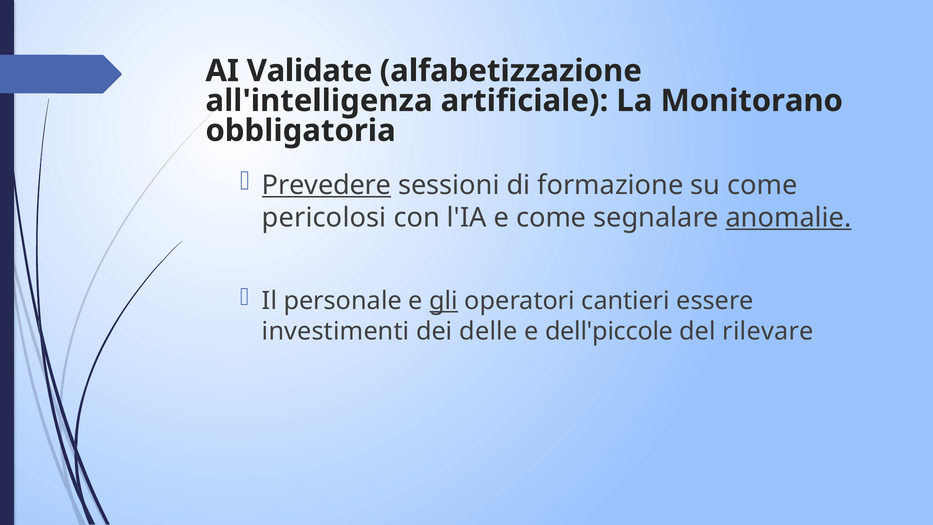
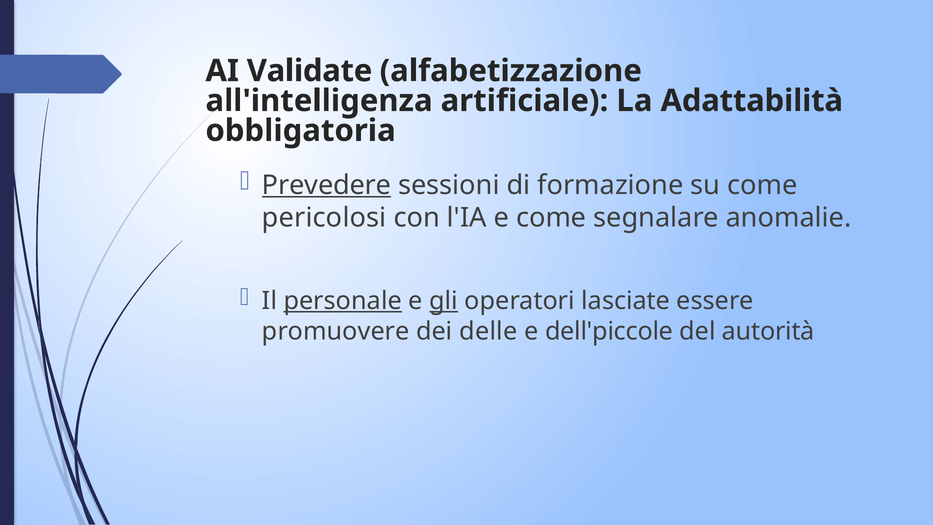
Monitorano: Monitorano -> Adattabilità
anomalie underline: present -> none
personale underline: none -> present
cantieri: cantieri -> lasciate
investimenti: investimenti -> promuovere
rilevare: rilevare -> autorità
